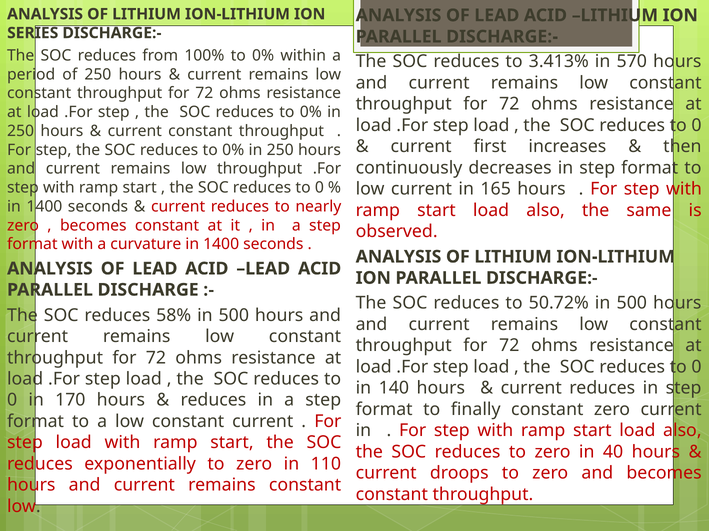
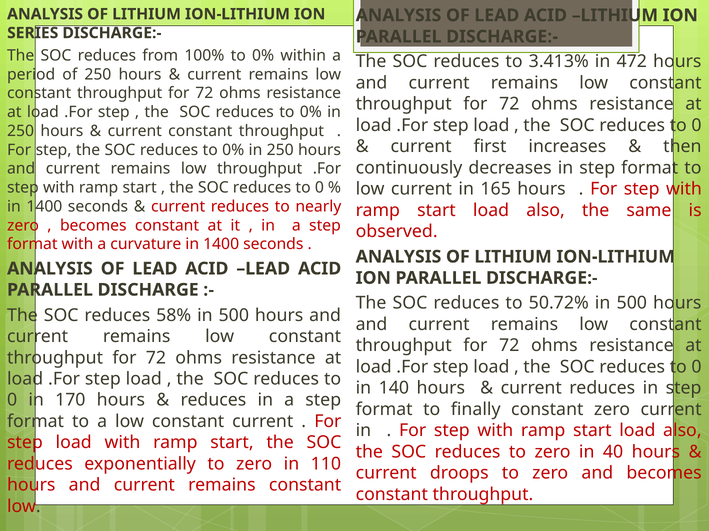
570: 570 -> 472
